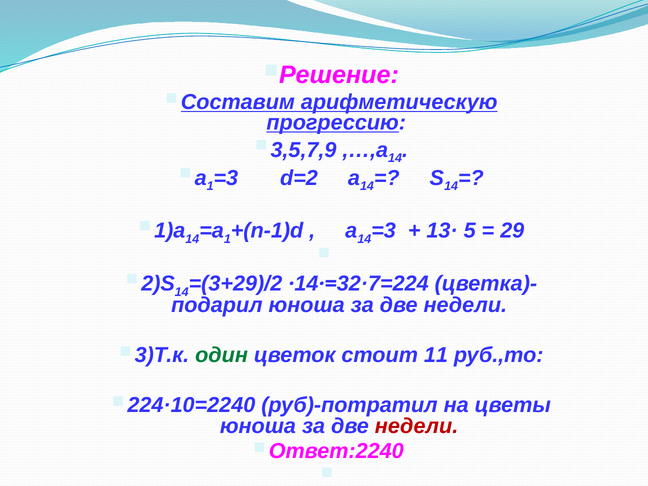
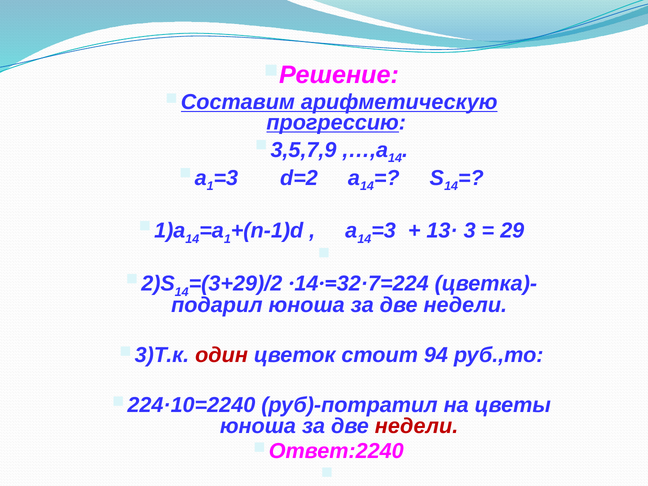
5: 5 -> 3
один colour: green -> red
11: 11 -> 94
